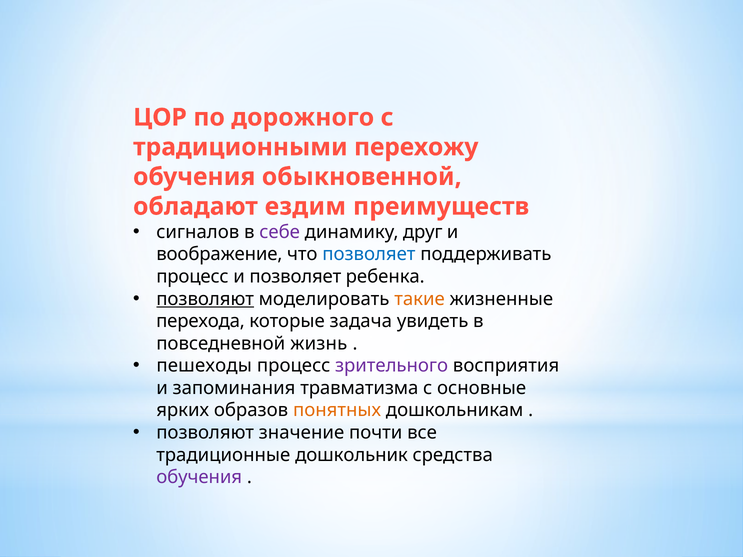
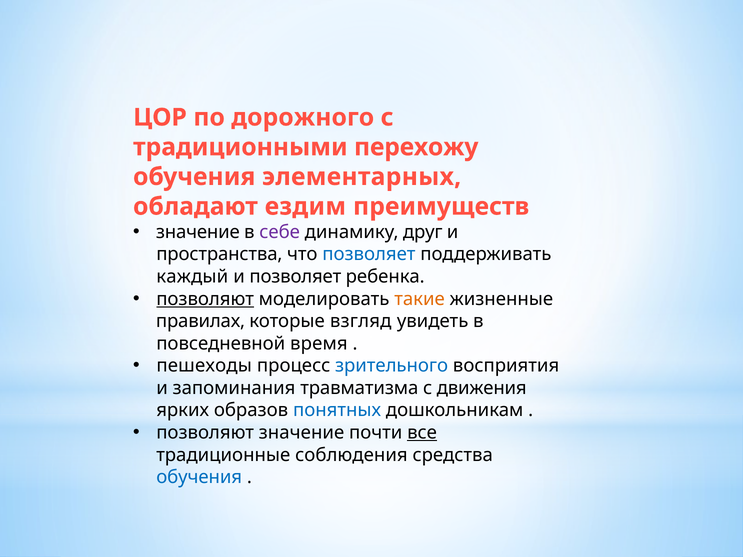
обыкновенной: обыкновенной -> элементарных
сигналов at (198, 232): сигналов -> значение
воображение: воображение -> пространства
процесс at (192, 277): процесс -> каждый
перехода: перехода -> правилах
задача: задача -> взгляд
жизнь: жизнь -> время
зрительного colour: purple -> blue
основные: основные -> движения
понятных colour: orange -> blue
все underline: none -> present
дошкольник: дошкольник -> соблюдения
обучения at (199, 477) colour: purple -> blue
